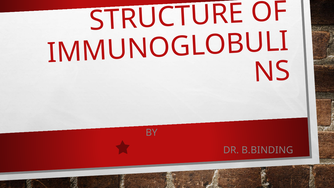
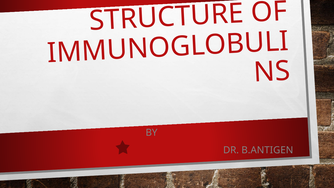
B.BINDING: B.BINDING -> B.ANTIGEN
